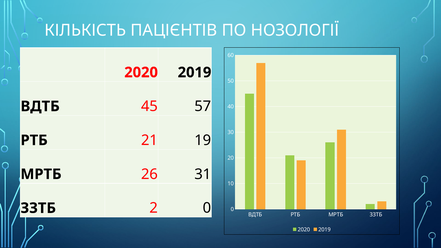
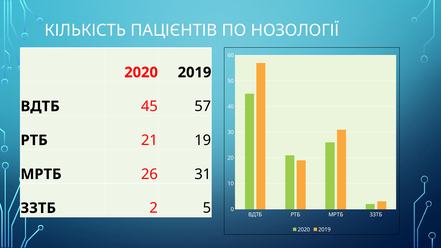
2 0: 0 -> 5
